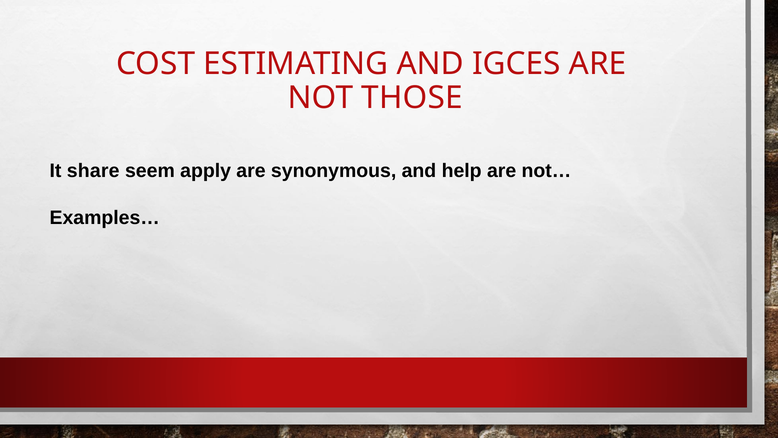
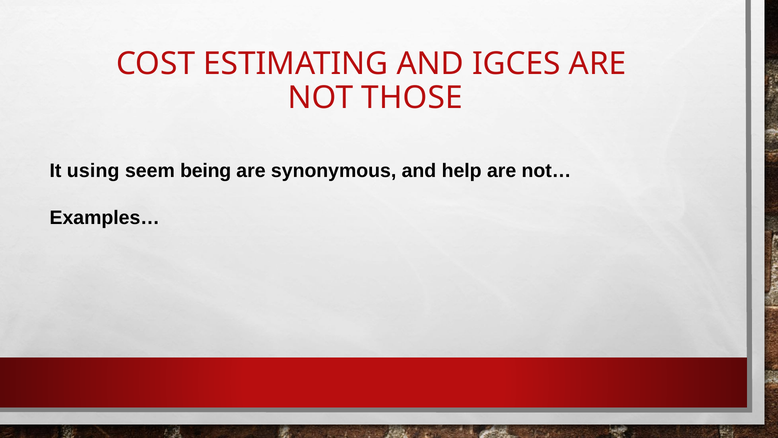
share: share -> using
apply: apply -> being
